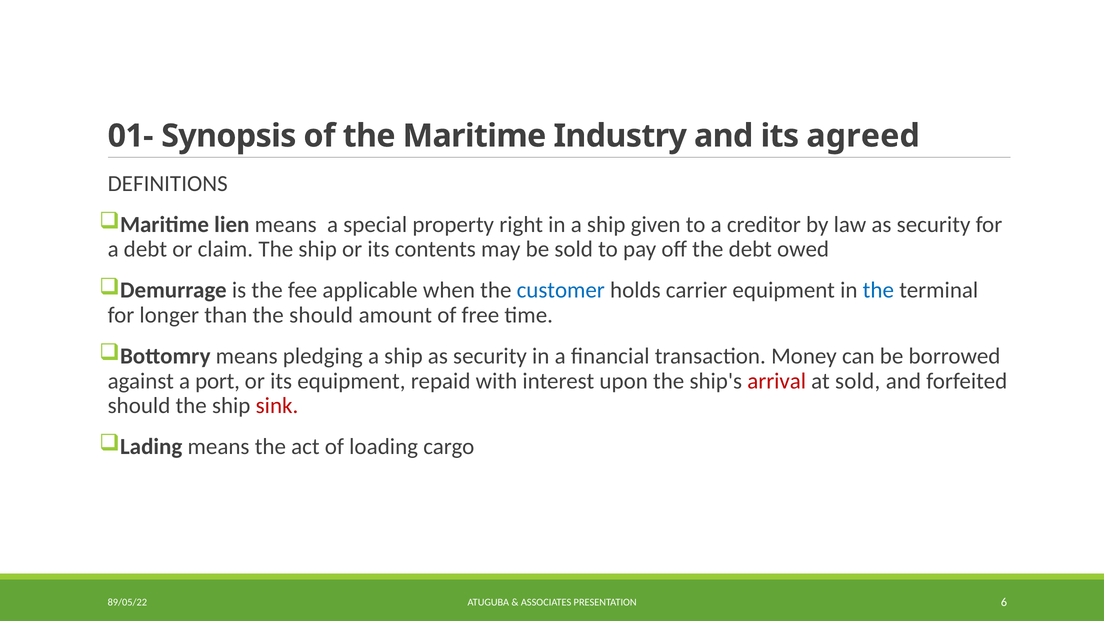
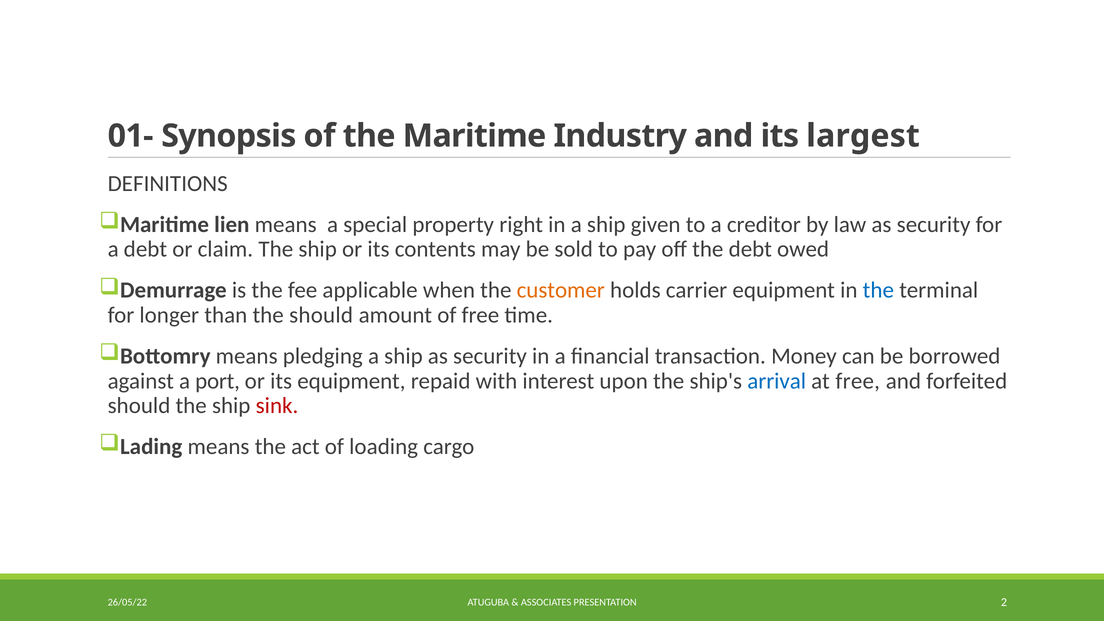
agreed: agreed -> largest
customer colour: blue -> orange
arrival colour: red -> blue
at sold: sold -> free
89/05/22: 89/05/22 -> 26/05/22
6: 6 -> 2
